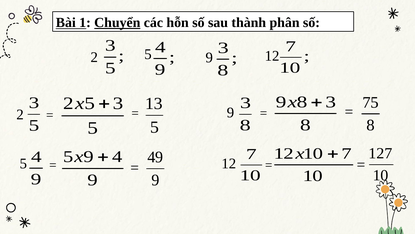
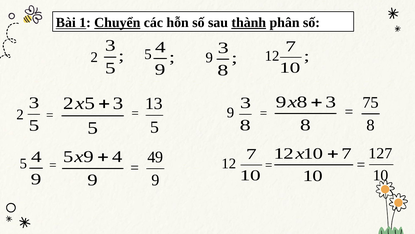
thành underline: none -> present
